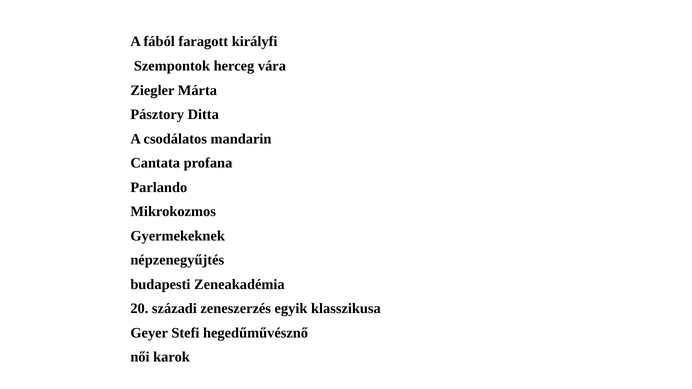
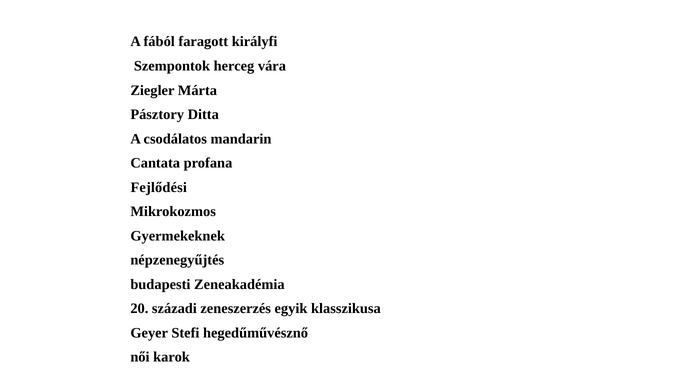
Parlando: Parlando -> Fejlődési
